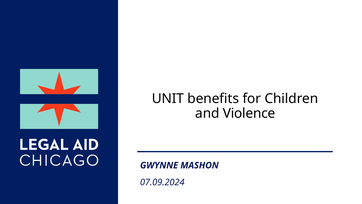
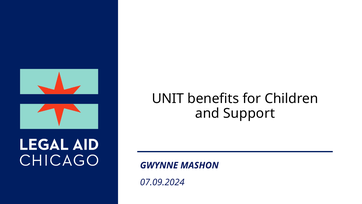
Violence: Violence -> Support
